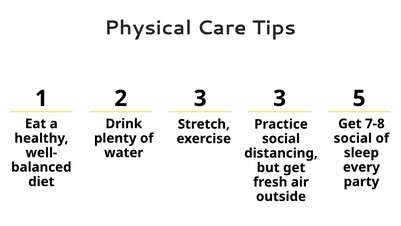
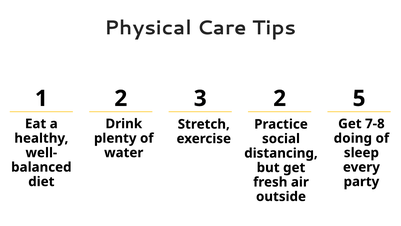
3 3: 3 -> 2
social at (353, 138): social -> doing
